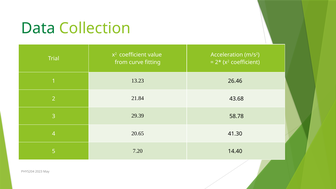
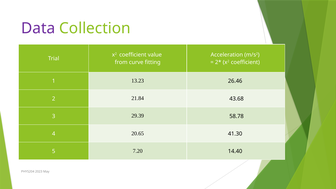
Data colour: green -> purple
